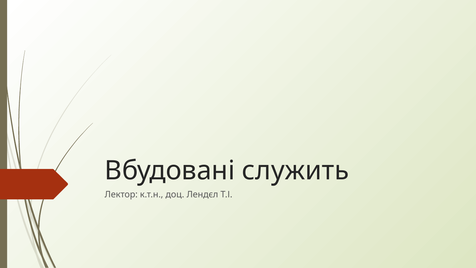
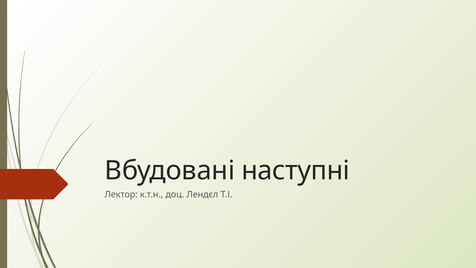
служить: служить -> наступні
